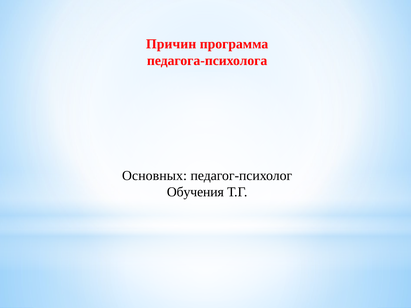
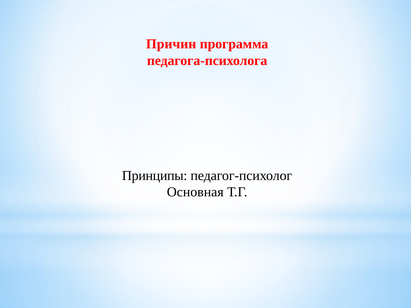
Основных: Основных -> Принципы
Обучения: Обучения -> Основная
